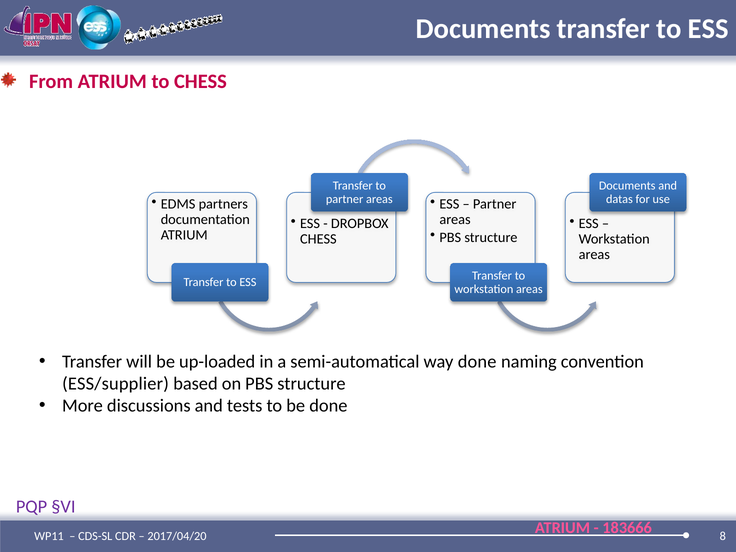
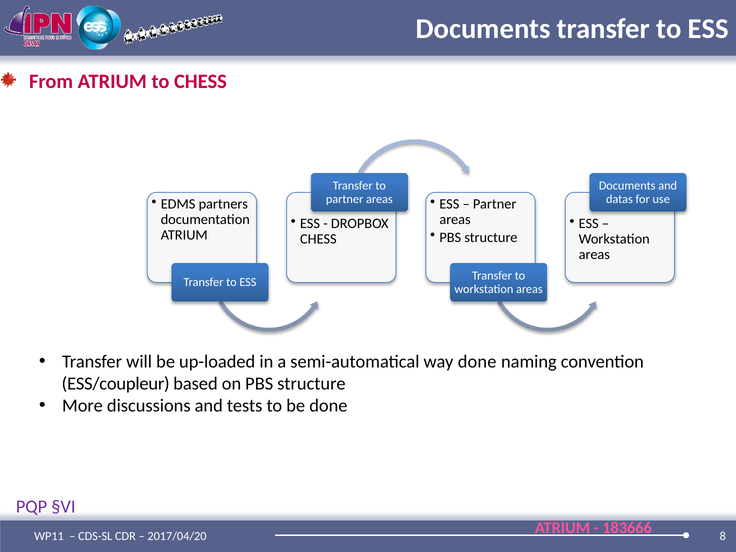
ESS/supplier: ESS/supplier -> ESS/coupleur
